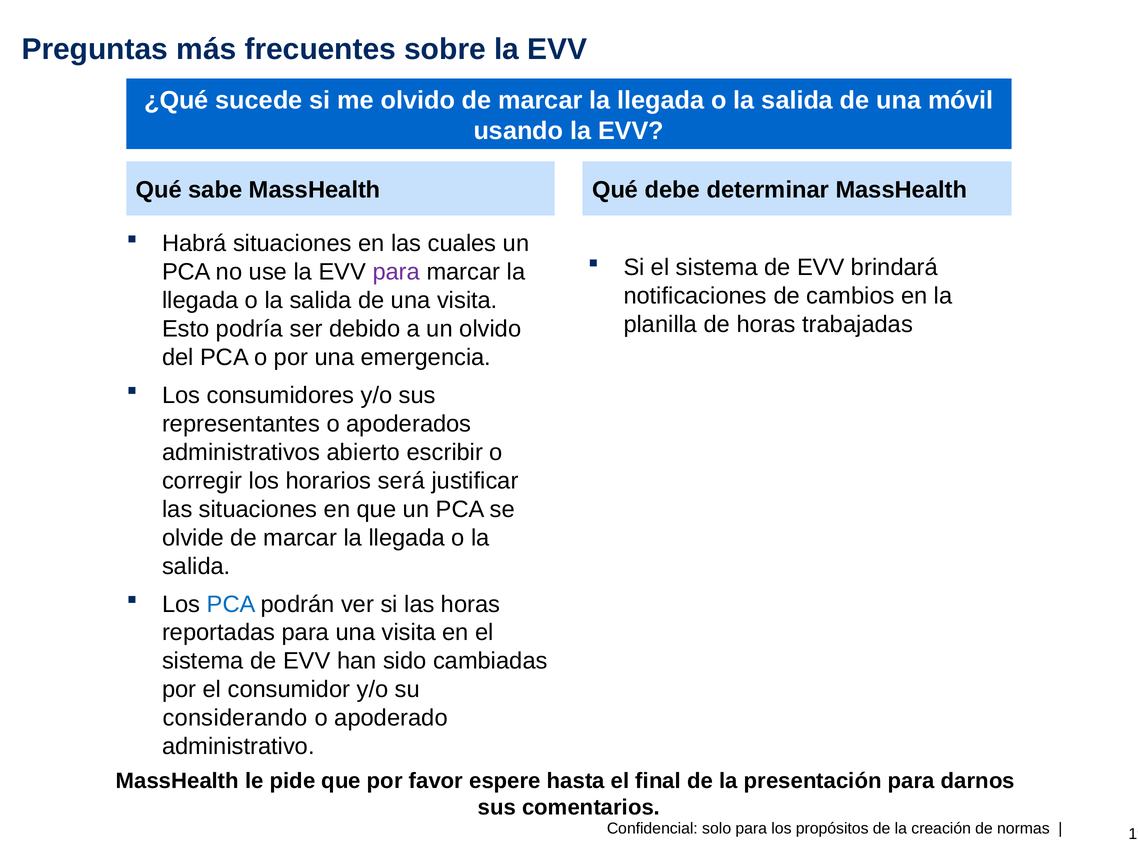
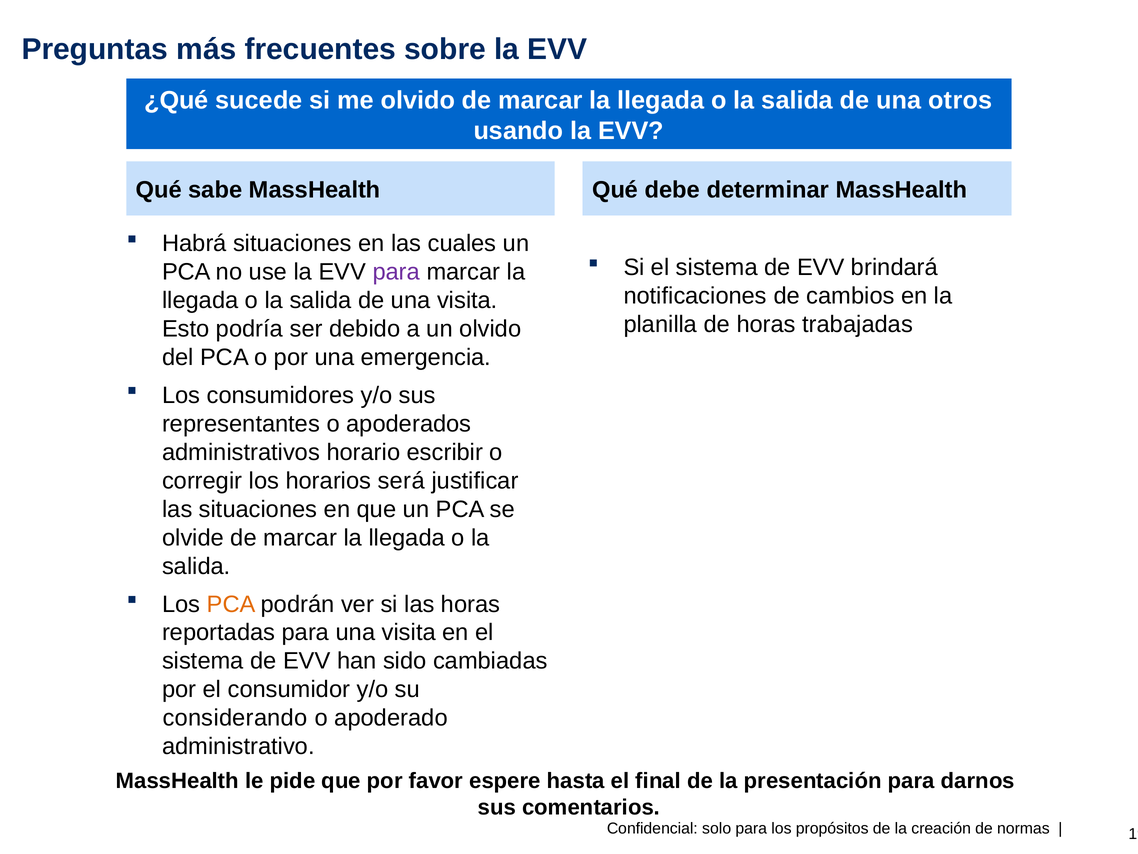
móvil: móvil -> otros
abierto: abierto -> horario
PCA at (231, 604) colour: blue -> orange
